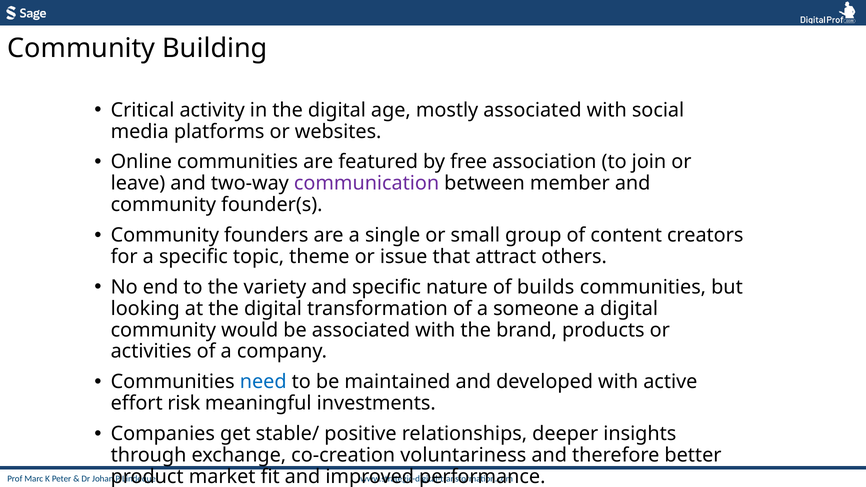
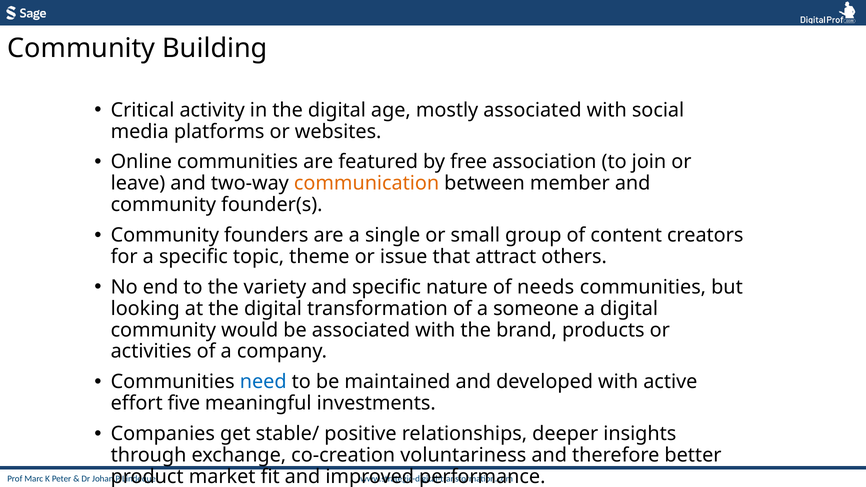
communication colour: purple -> orange
builds: builds -> needs
risk: risk -> five
